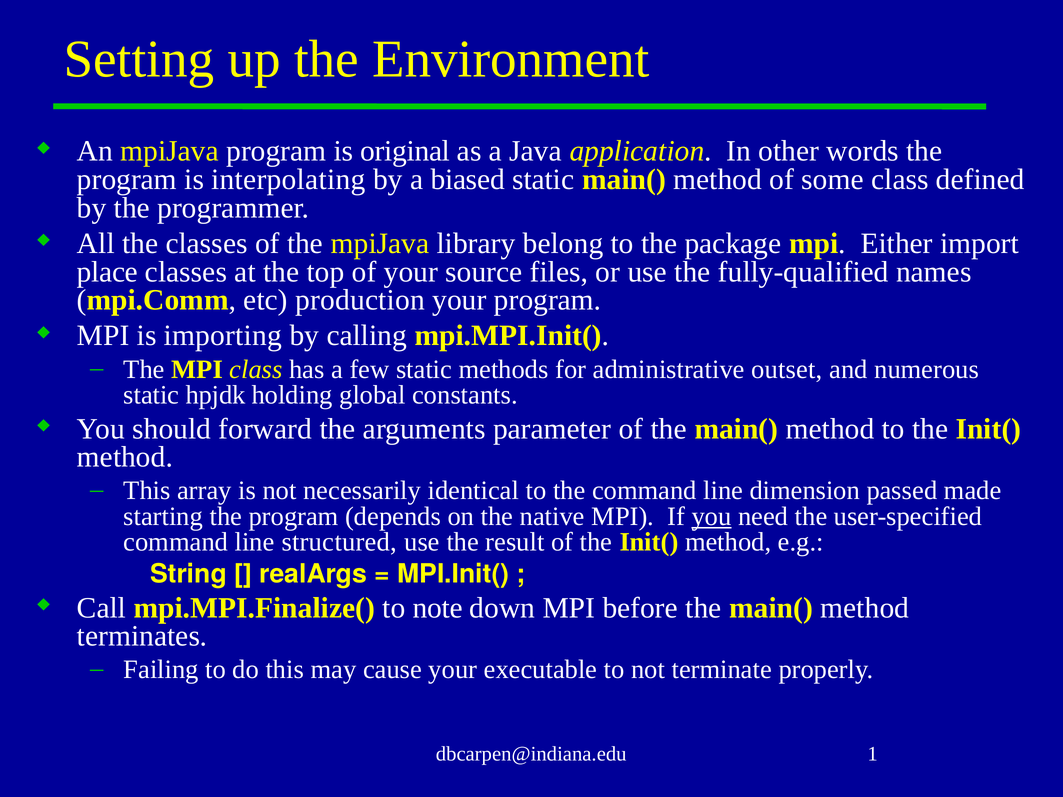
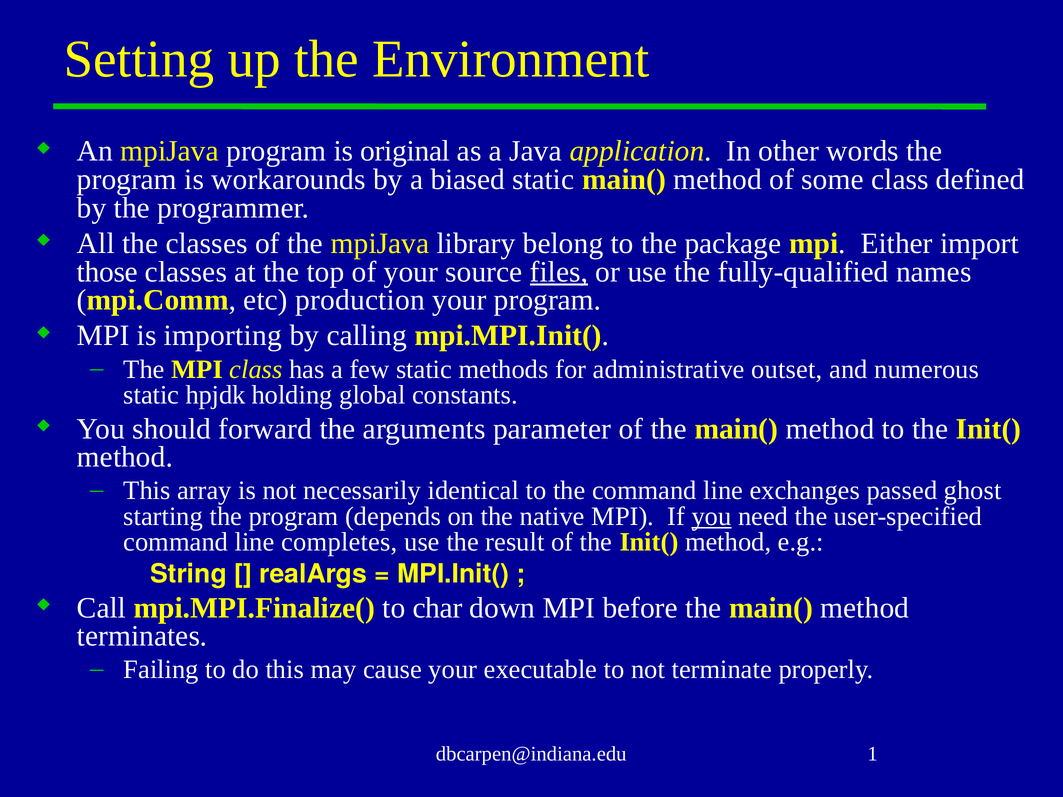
interpolating: interpolating -> workarounds
place: place -> those
files underline: none -> present
dimension: dimension -> exchanges
made: made -> ghost
structured: structured -> completes
note: note -> char
